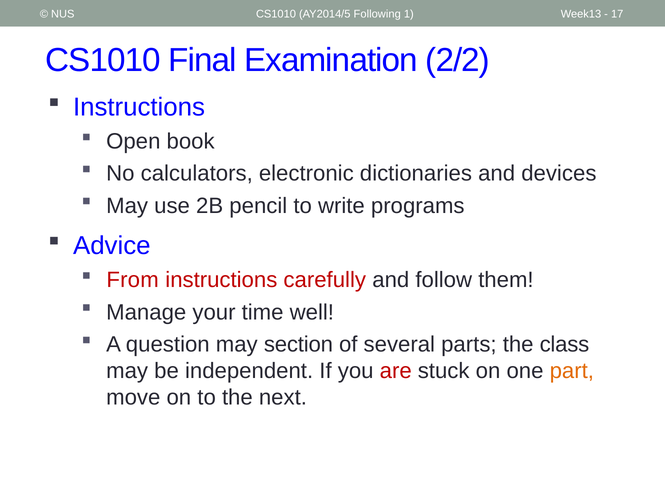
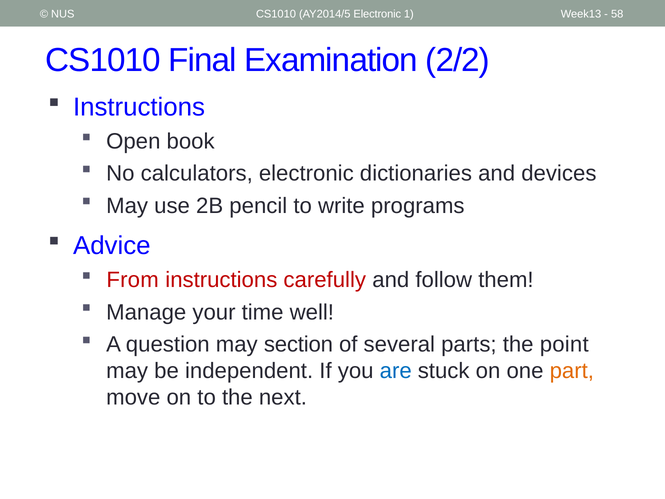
AY2014/5 Following: Following -> Electronic
17: 17 -> 58
class: class -> point
are colour: red -> blue
